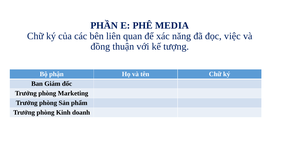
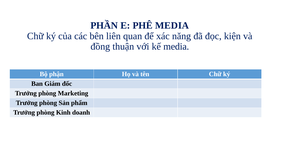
việc: việc -> kiện
kế tượng: tượng -> media
